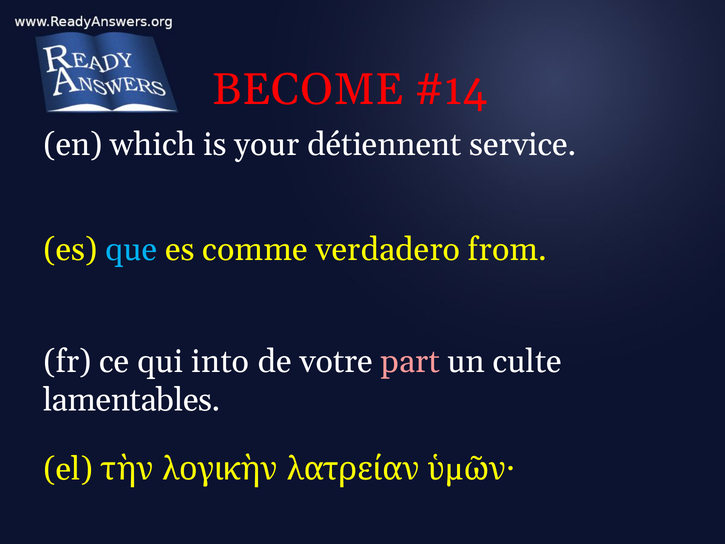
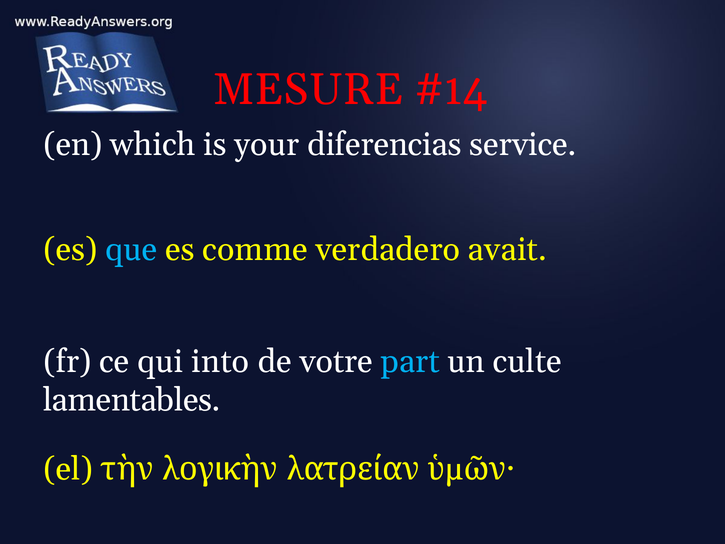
BECOME: BECOME -> MESURE
détiennent: détiennent -> diferencias
from: from -> avait
part colour: pink -> light blue
